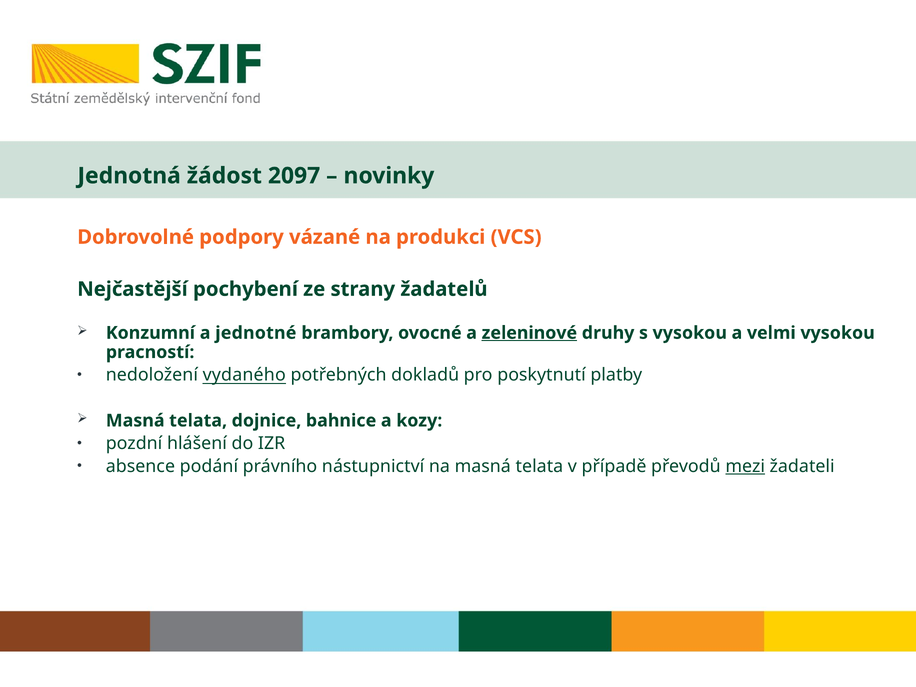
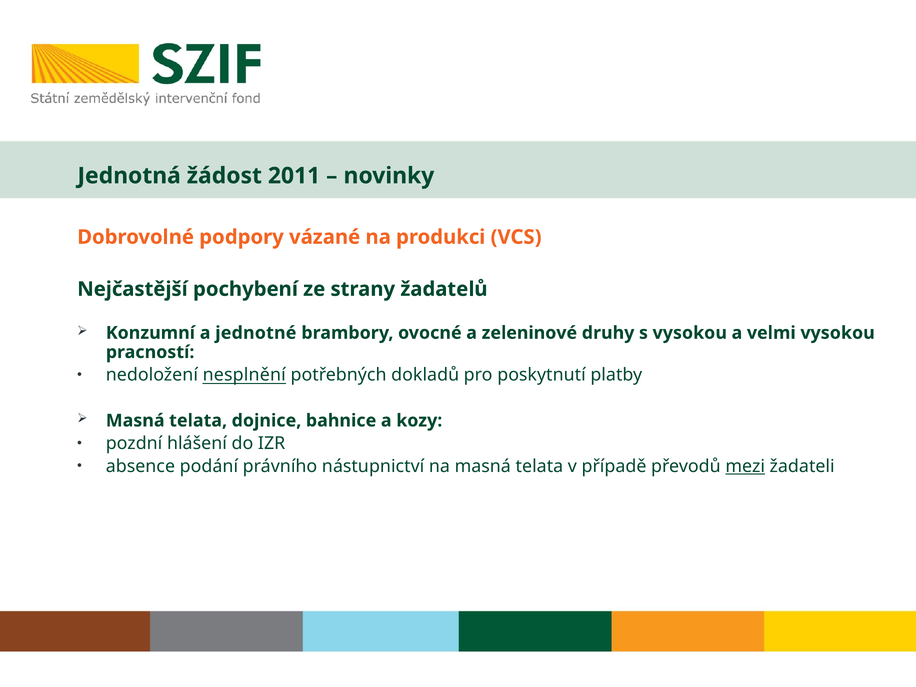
2097: 2097 -> 2011
zeleninové underline: present -> none
vydaného: vydaného -> nesplnění
